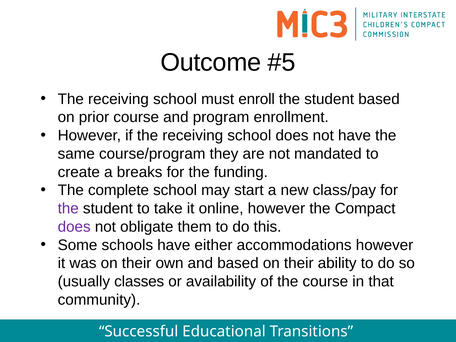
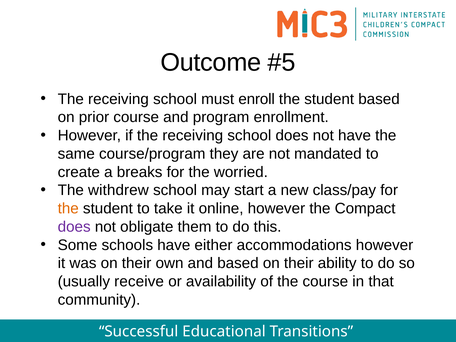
funding: funding -> worried
complete: complete -> withdrew
the at (68, 209) colour: purple -> orange
classes: classes -> receive
